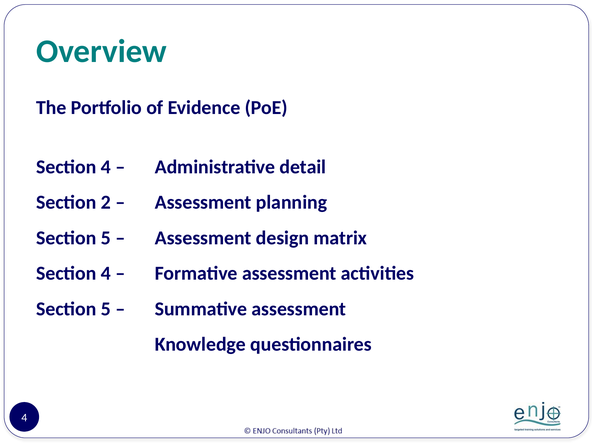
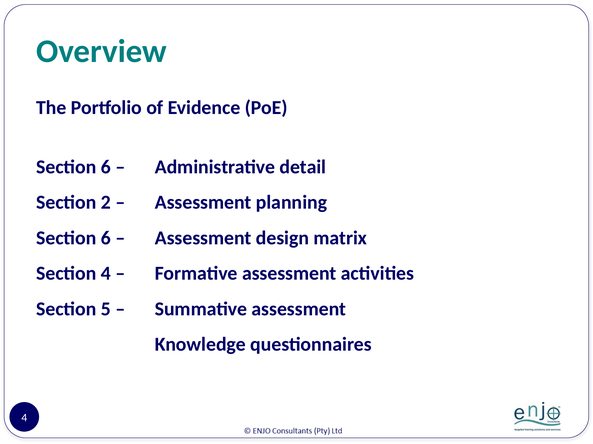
4 at (106, 167): 4 -> 6
5 at (106, 238): 5 -> 6
